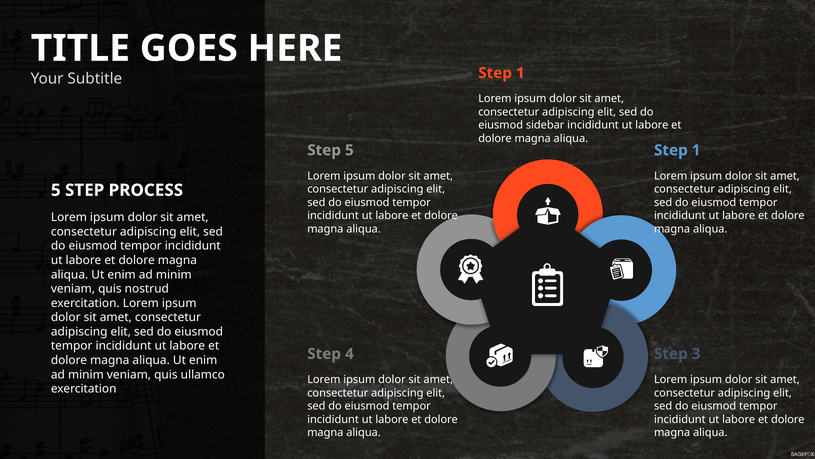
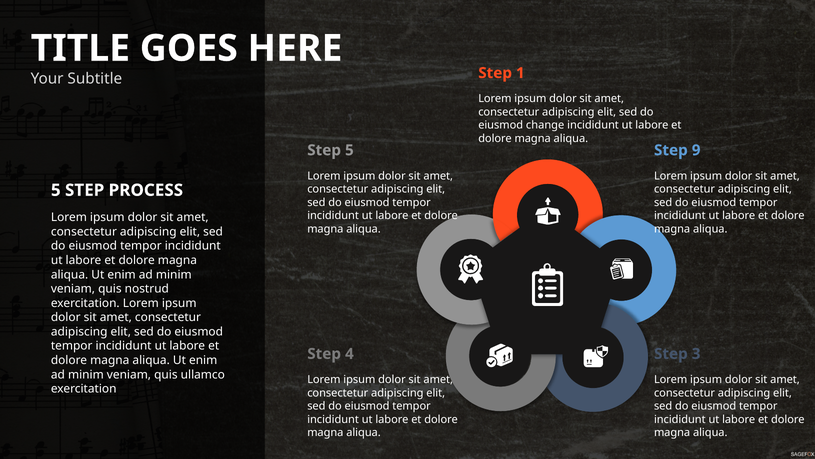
sidebar: sidebar -> change
1 at (696, 150): 1 -> 9
